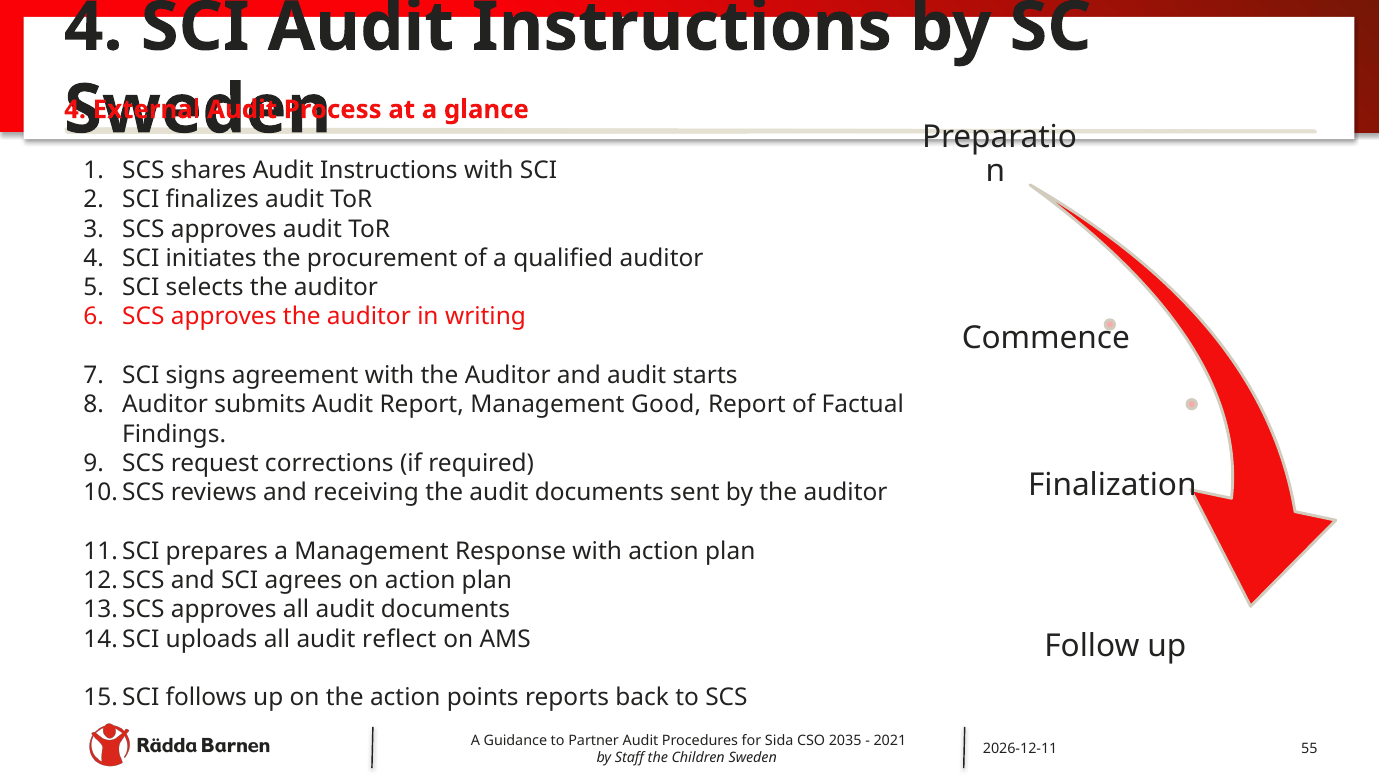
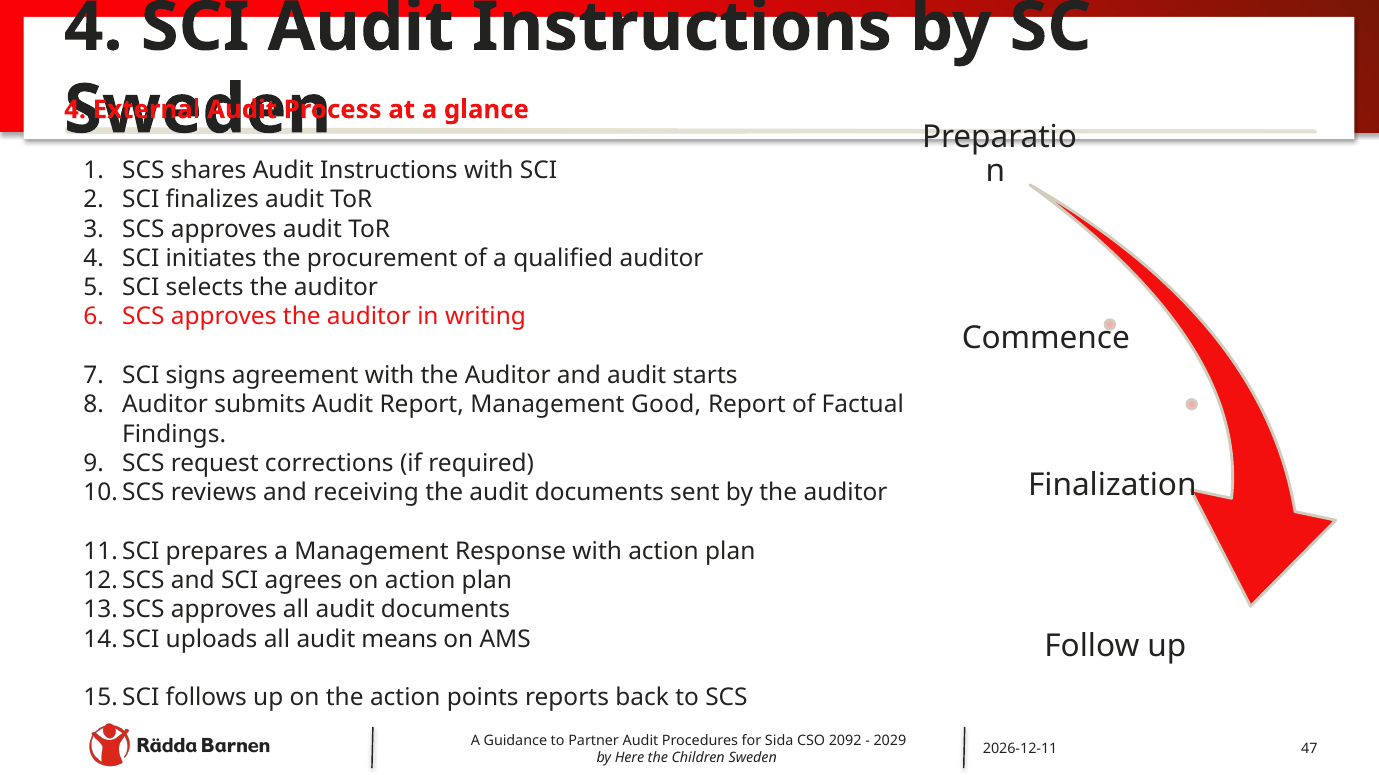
reflect: reflect -> means
2035: 2035 -> 2092
2021: 2021 -> 2029
55: 55 -> 47
Staff: Staff -> Here
